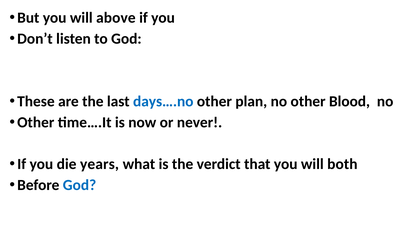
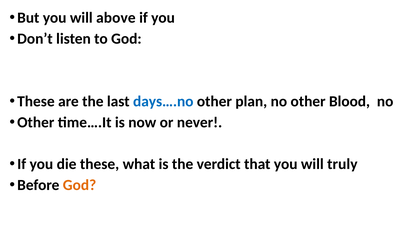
die years: years -> these
both: both -> truly
God at (80, 185) colour: blue -> orange
